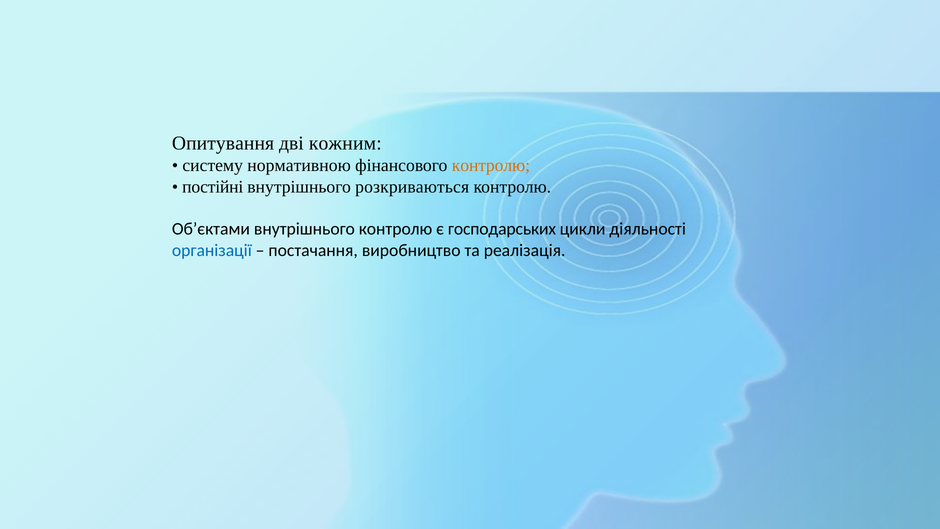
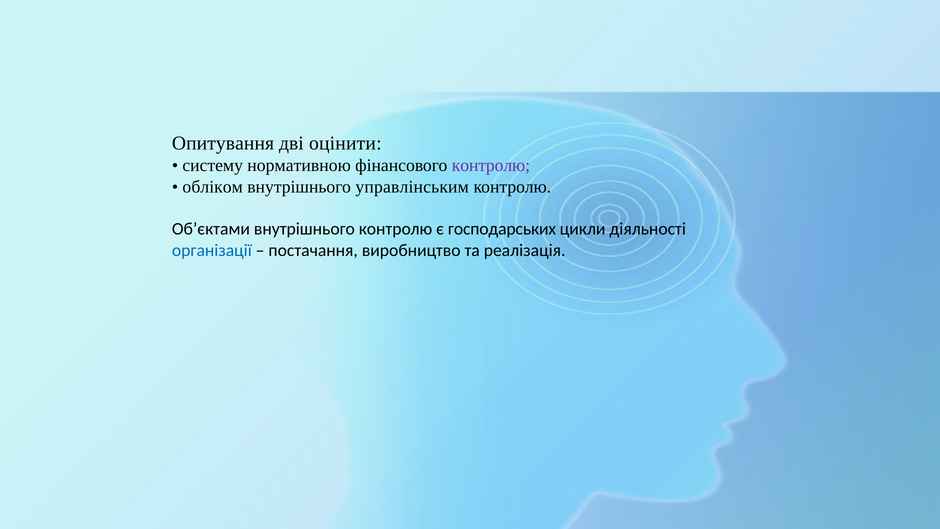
кожним: кожним -> оцінити
контролю at (491, 166) colour: orange -> purple
постійні: постійні -> обліком
розкриваються: розкриваються -> управлінським
